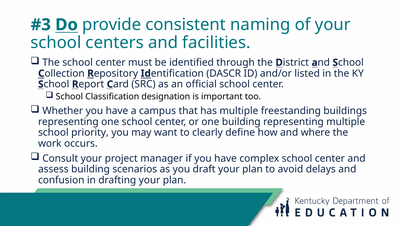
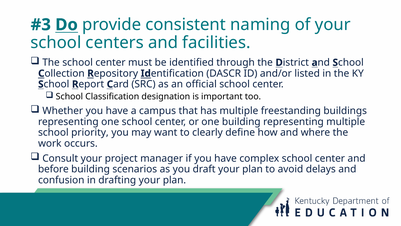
assess: assess -> before
